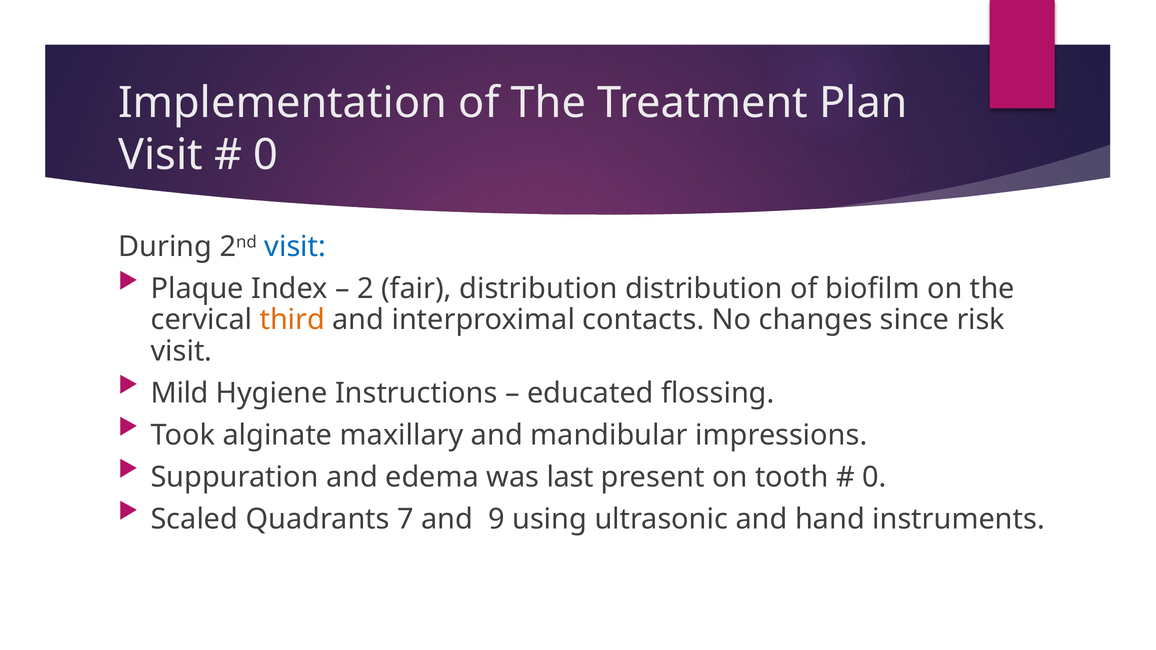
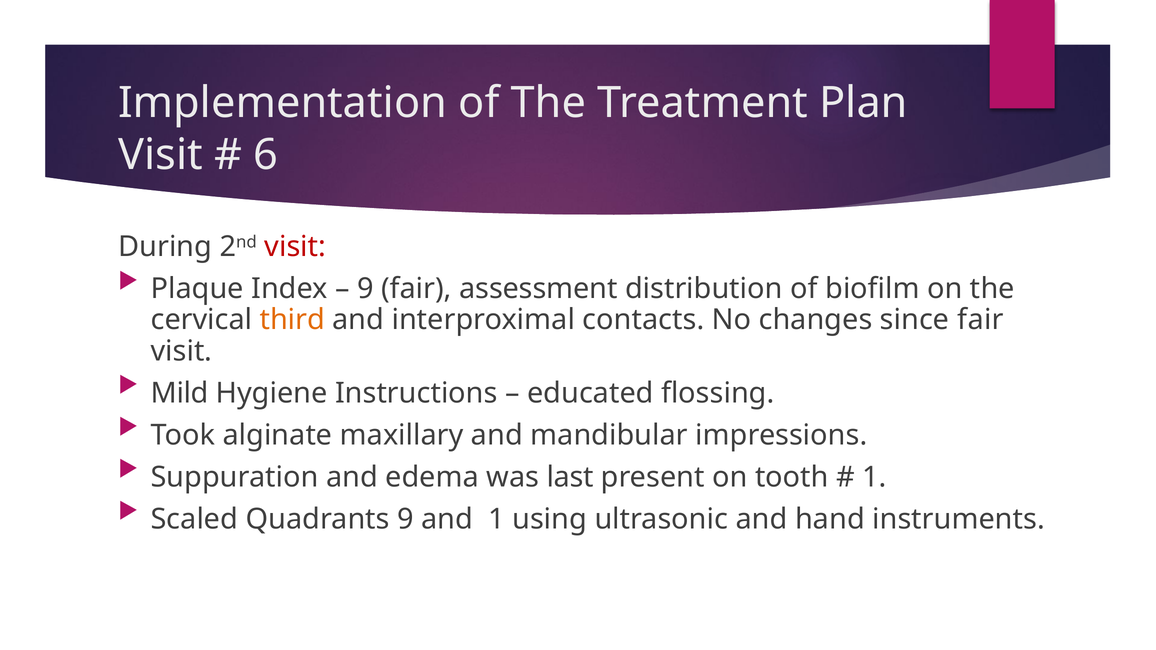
0 at (266, 155): 0 -> 6
visit at (295, 247) colour: blue -> red
2 at (365, 289): 2 -> 9
fair distribution: distribution -> assessment
since risk: risk -> fair
0 at (875, 477): 0 -> 1
Quadrants 7: 7 -> 9
and 9: 9 -> 1
